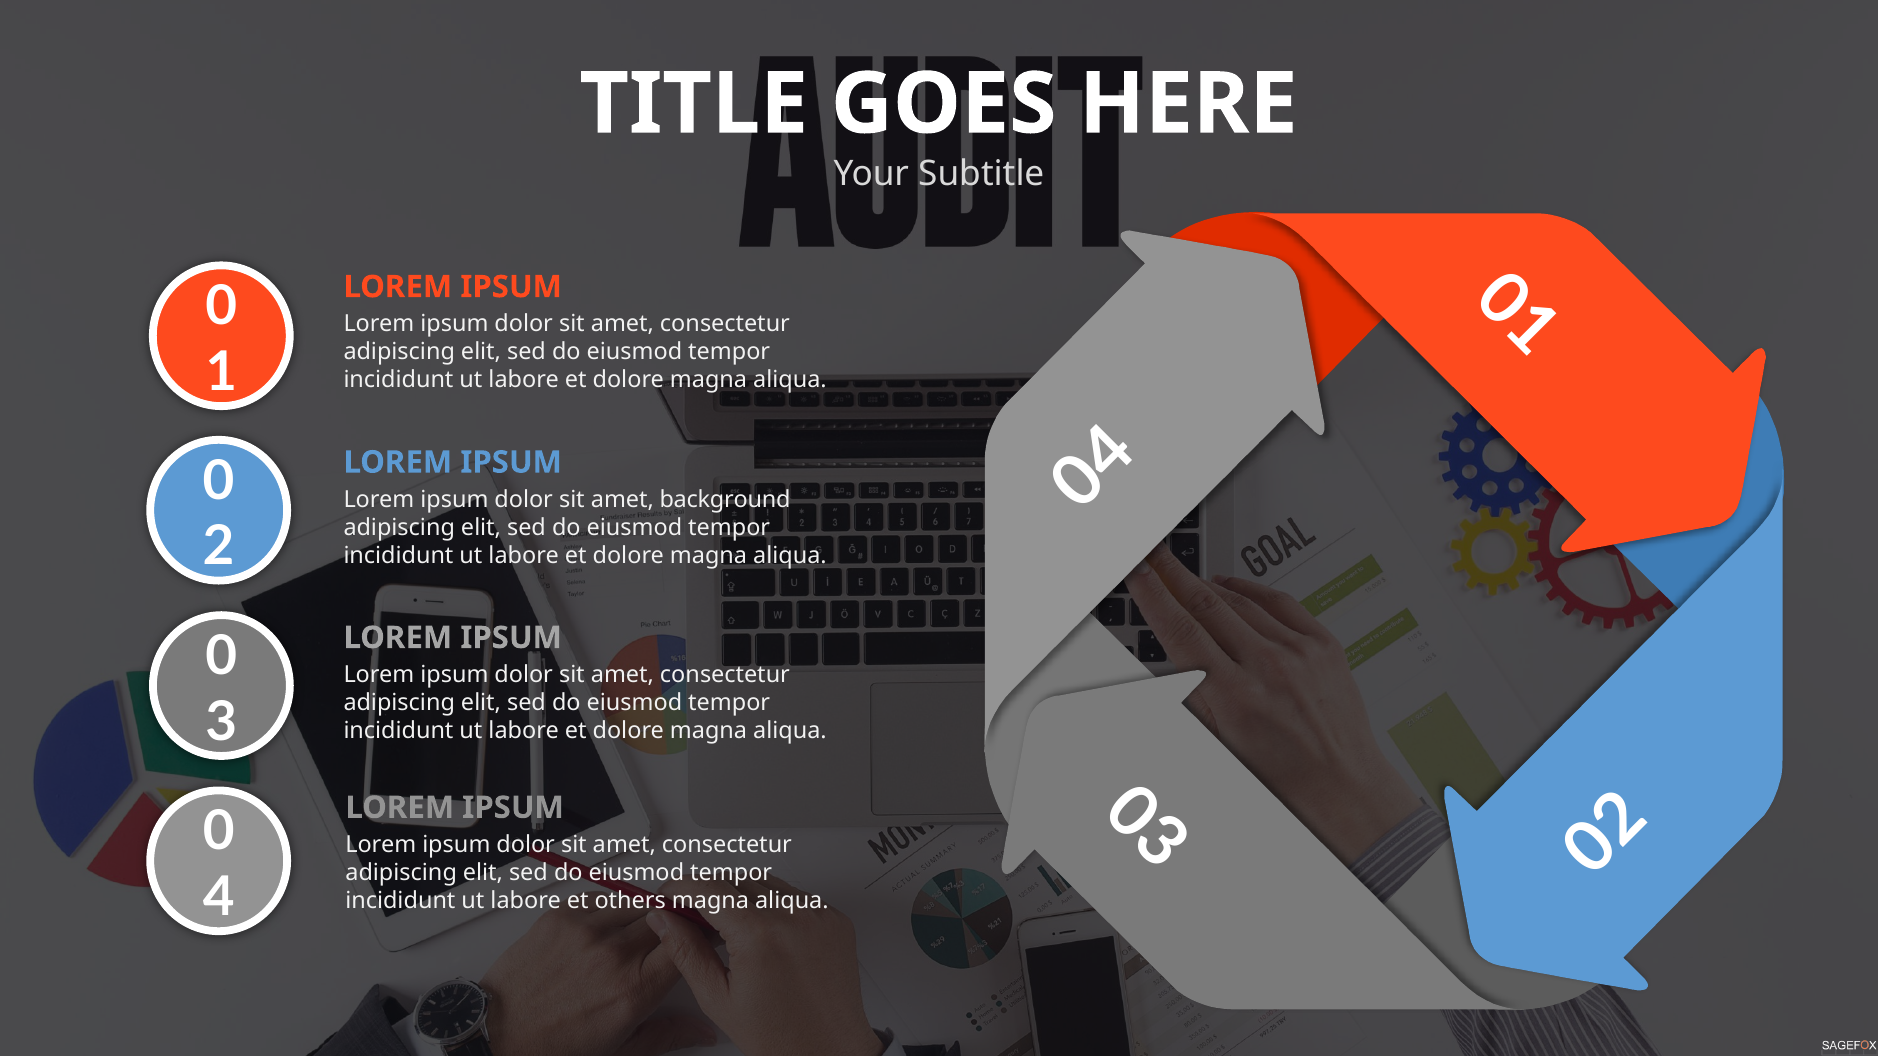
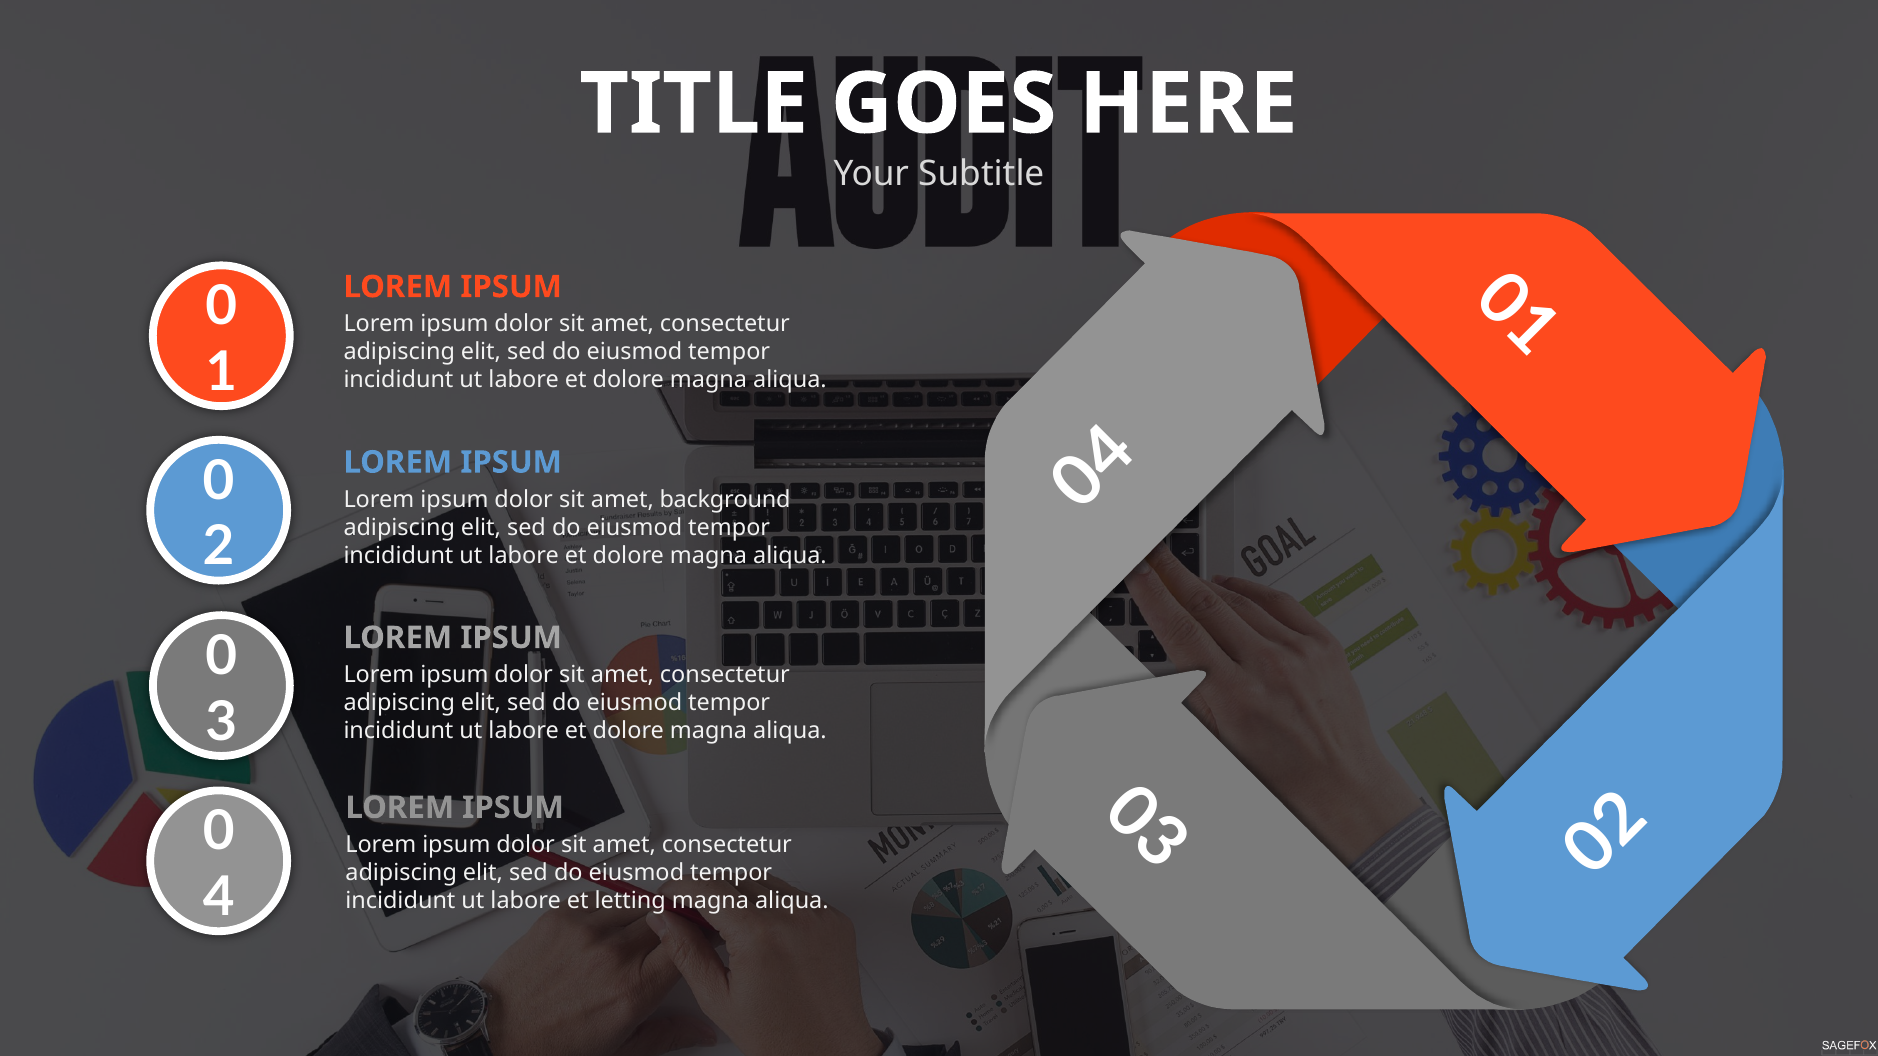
others: others -> letting
